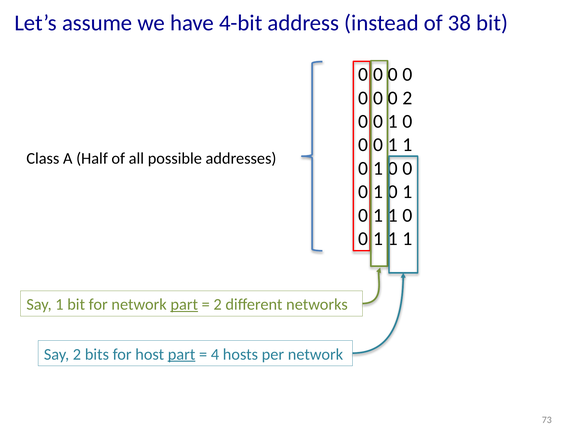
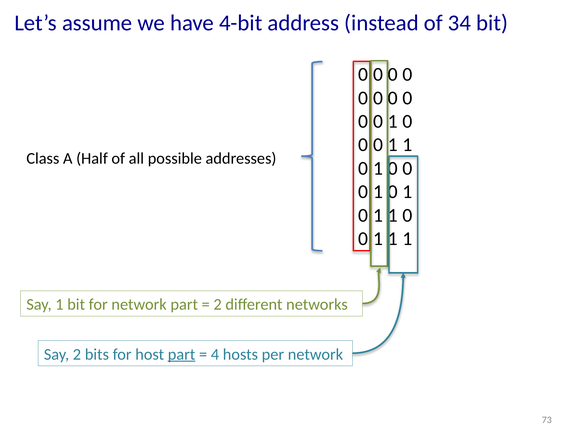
38: 38 -> 34
2 at (408, 98): 2 -> 0
part at (184, 305) underline: present -> none
